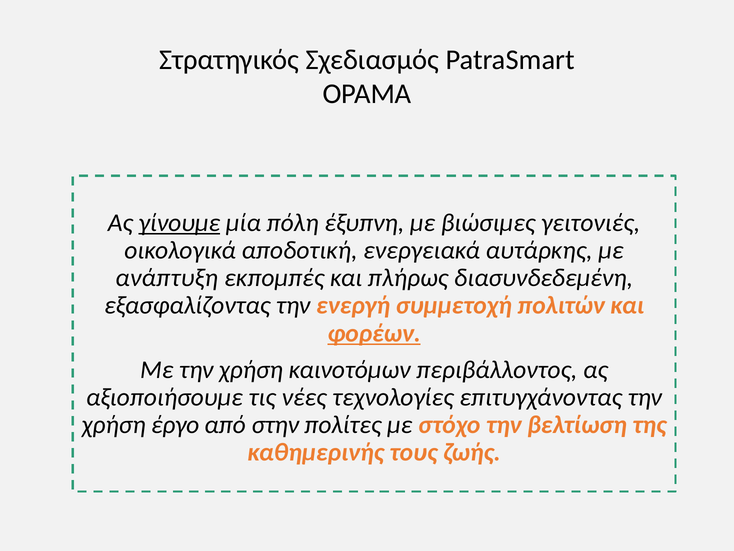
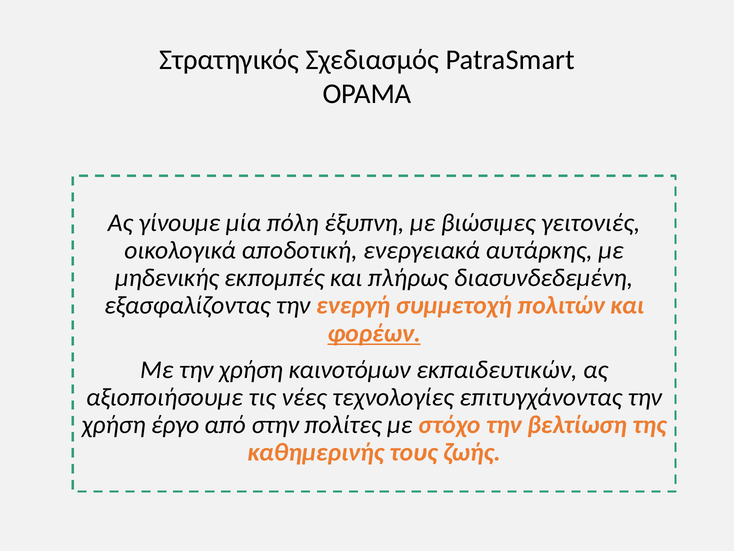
γίνουμε underline: present -> none
ανάπτυξη: ανάπτυξη -> μηδενικής
περιβάλλοντος: περιβάλλοντος -> εκπαιδευτικών
